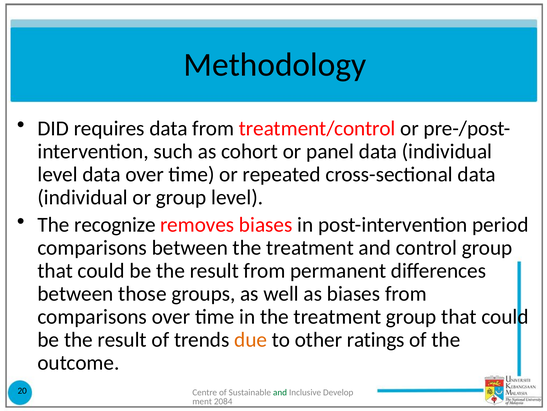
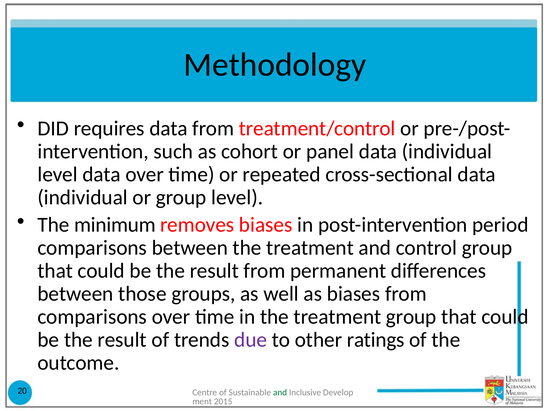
recognize: recognize -> minimum
due colour: orange -> purple
2084: 2084 -> 2015
